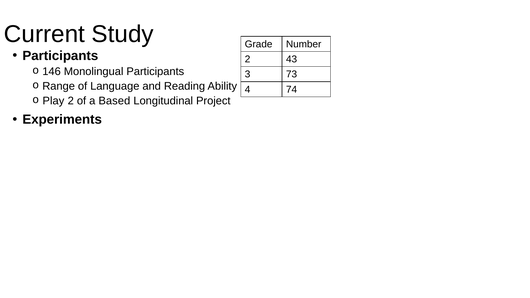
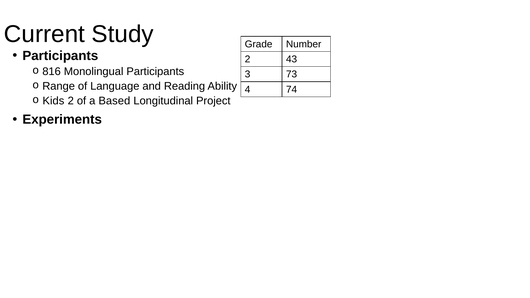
146: 146 -> 816
Play: Play -> Kids
